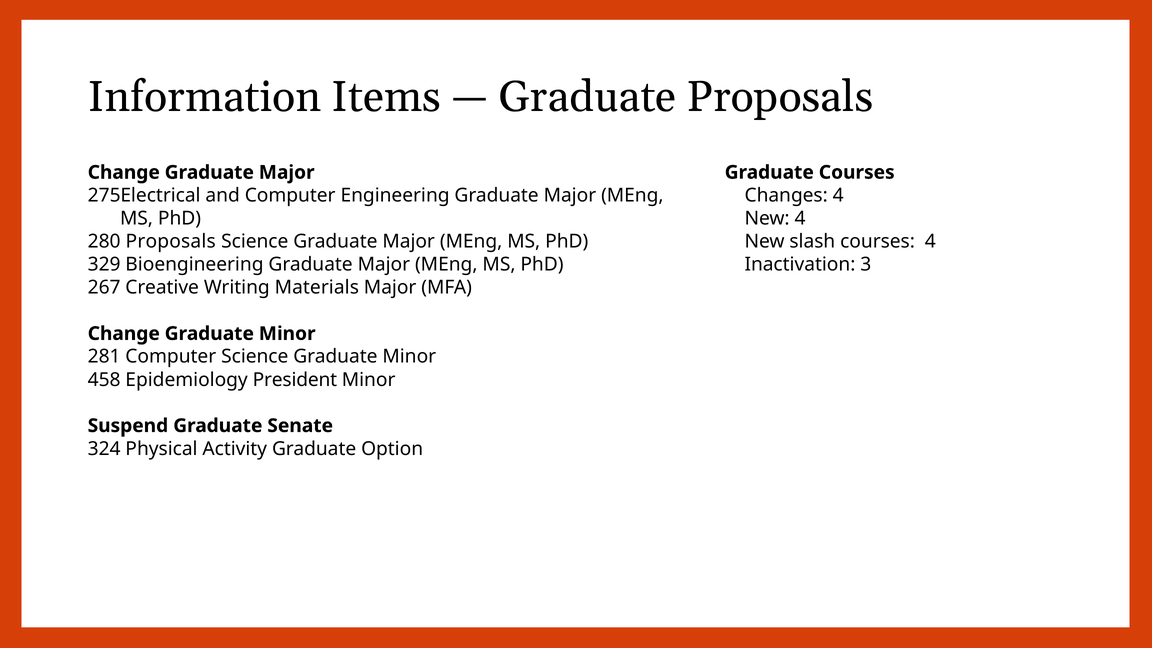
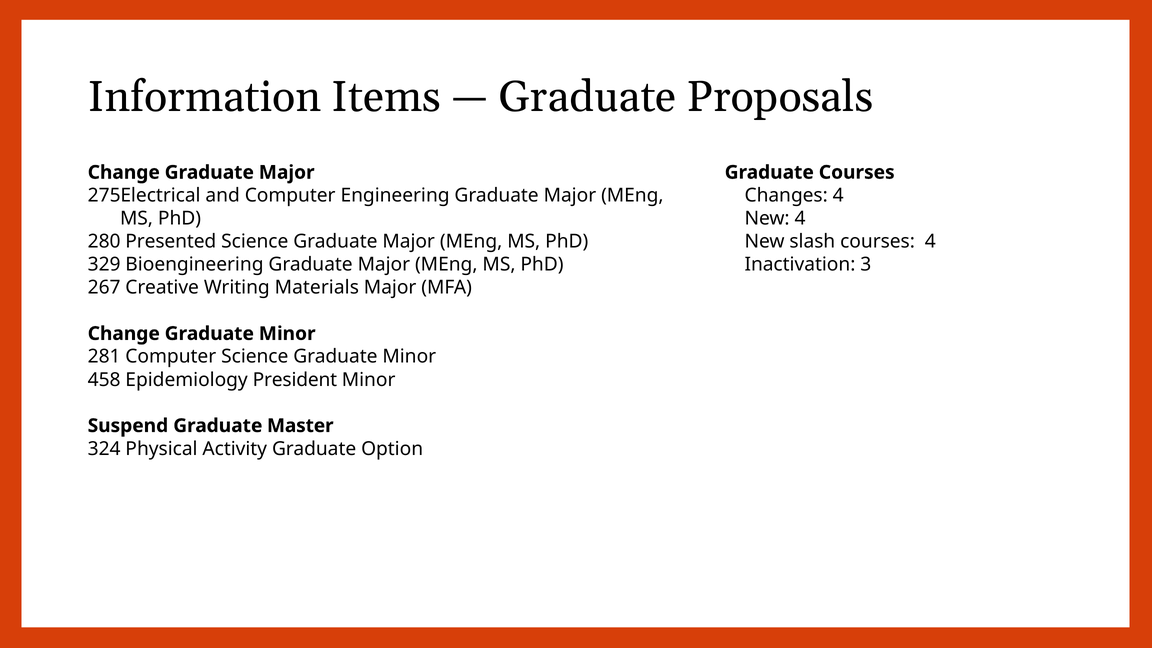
280 Proposals: Proposals -> Presented
Senate: Senate -> Master
